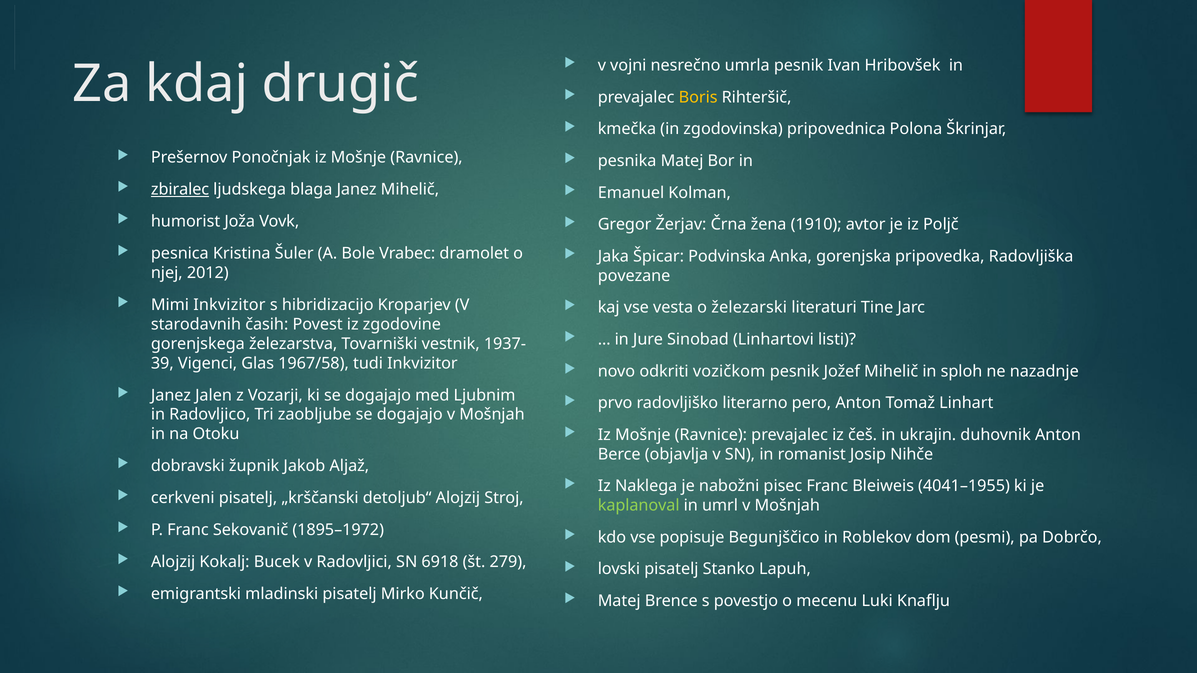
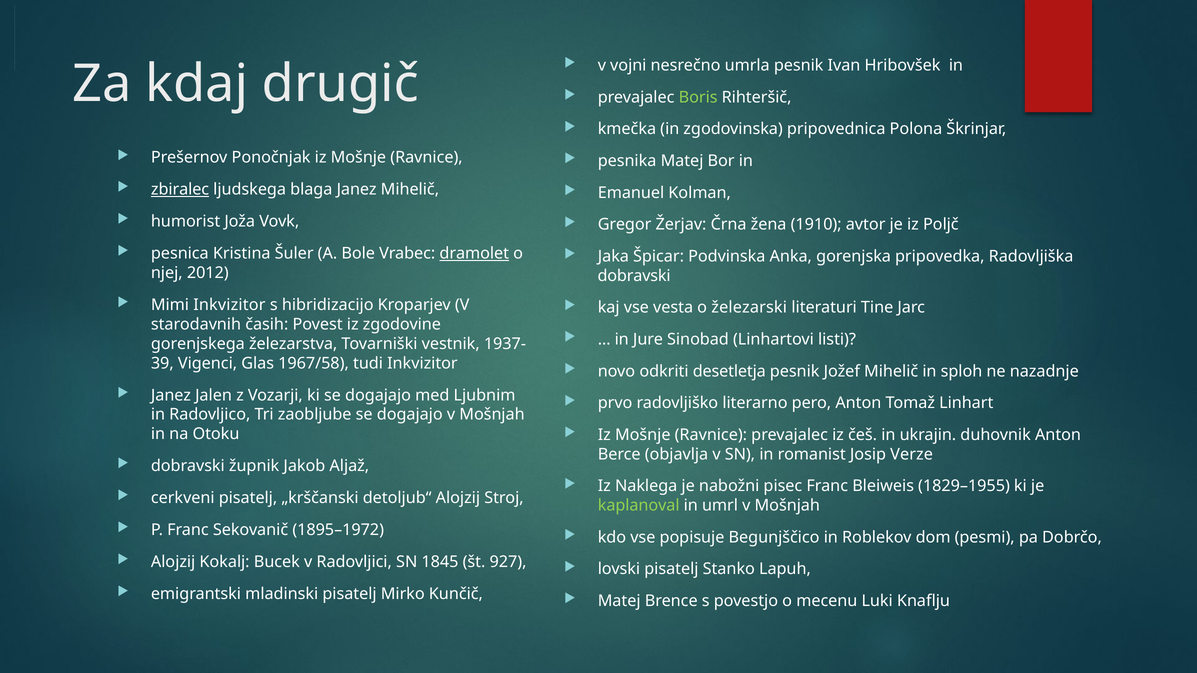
Boris colour: yellow -> light green
dramolet underline: none -> present
povezane at (634, 276): povezane -> dobravski
vozičkom: vozičkom -> desetletja
Nihče: Nihče -> Verze
4041–1955: 4041–1955 -> 1829–1955
6918: 6918 -> 1845
279: 279 -> 927
